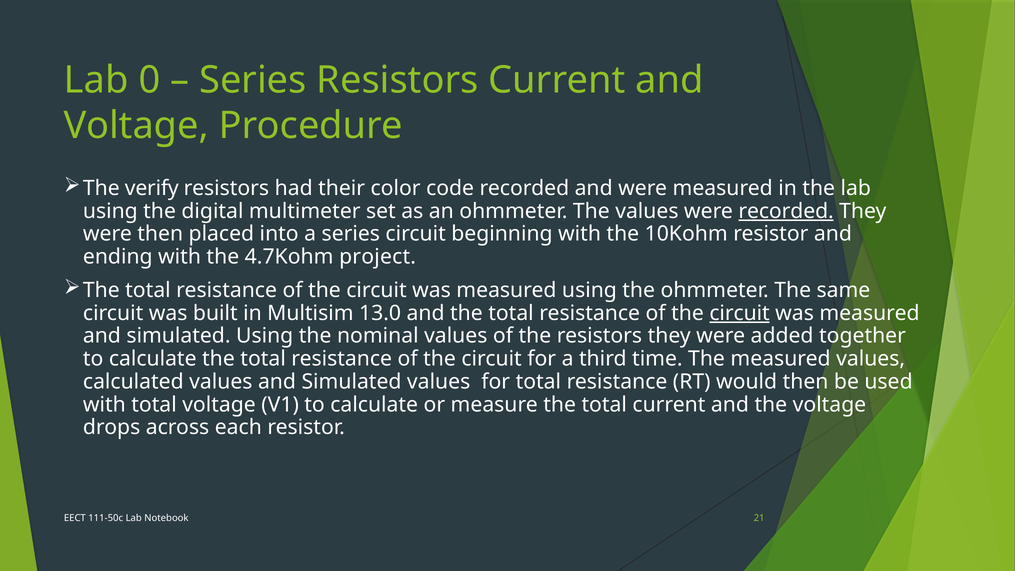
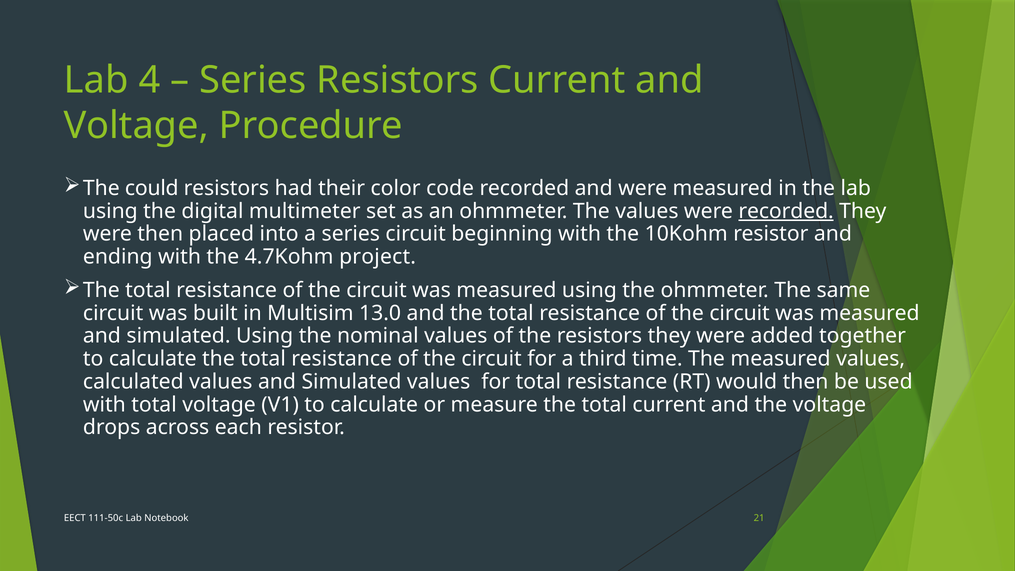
0: 0 -> 4
verify: verify -> could
circuit at (740, 313) underline: present -> none
